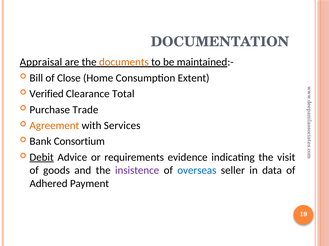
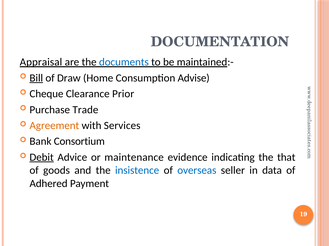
documents colour: orange -> blue
Bill underline: none -> present
Close: Close -> Draw
Extent: Extent -> Advise
Verified: Verified -> Cheque
Total: Total -> Prior
requirements: requirements -> maintenance
visit: visit -> that
insistence colour: purple -> blue
